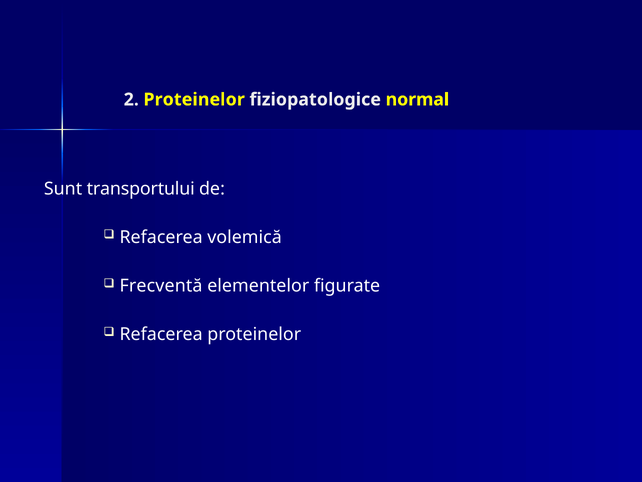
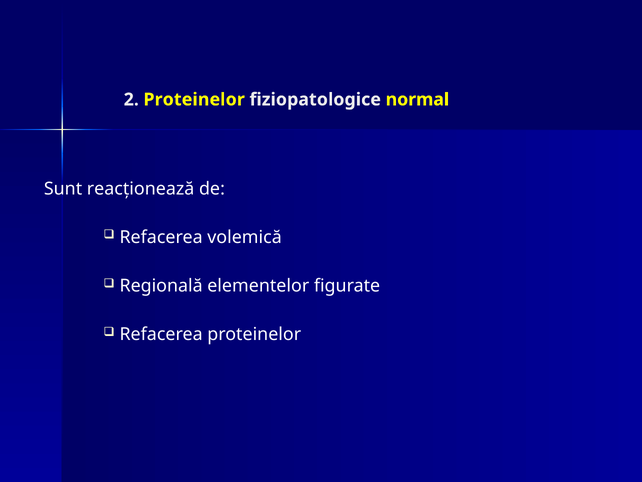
transportului: transportului -> reacţionează
Frecventă: Frecventă -> Regională
